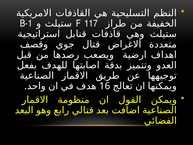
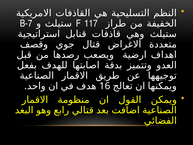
B-1: B-1 -> B-7
